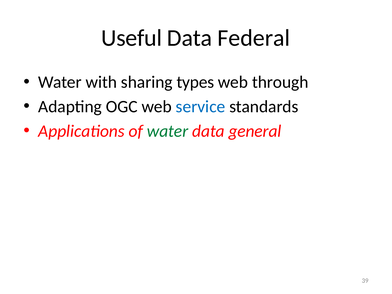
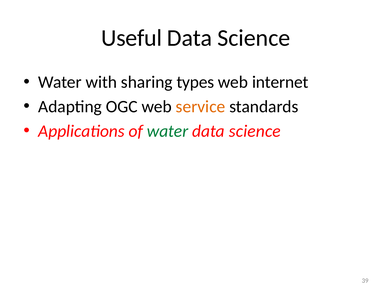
Federal at (254, 38): Federal -> Science
through: through -> internet
service colour: blue -> orange
general at (255, 131): general -> science
